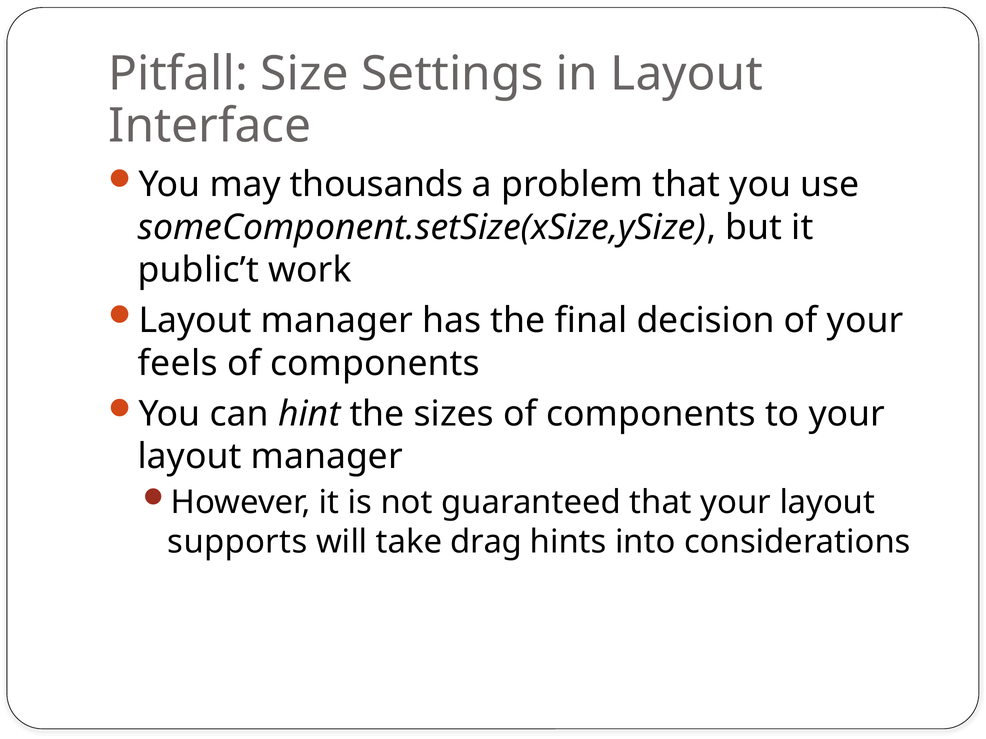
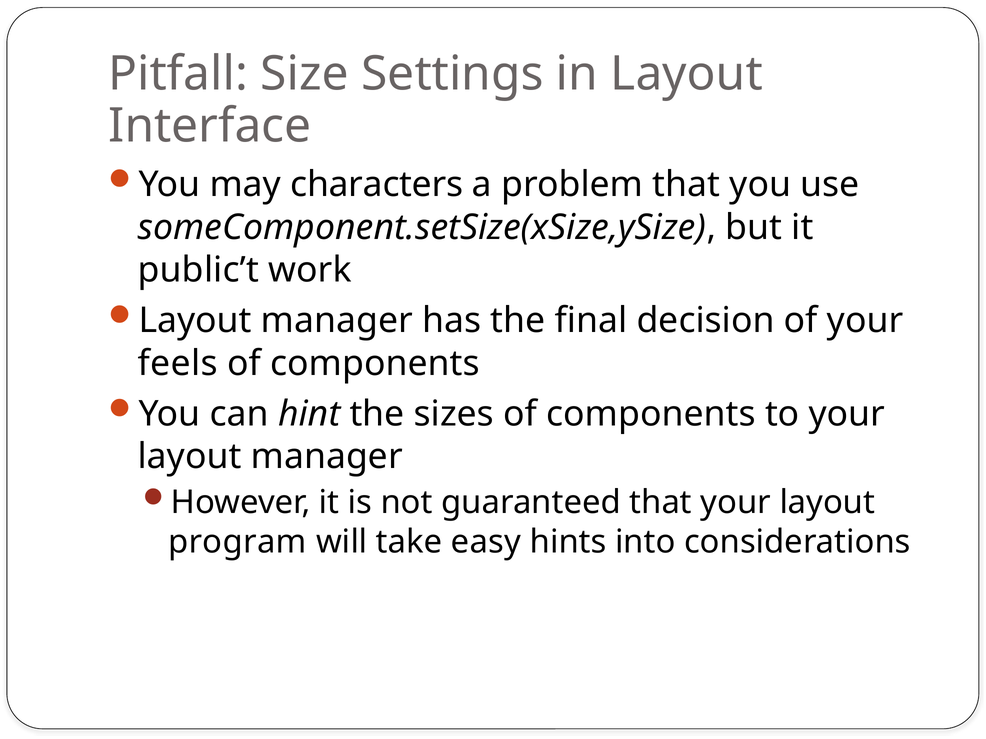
thousands: thousands -> characters
supports: supports -> program
drag: drag -> easy
